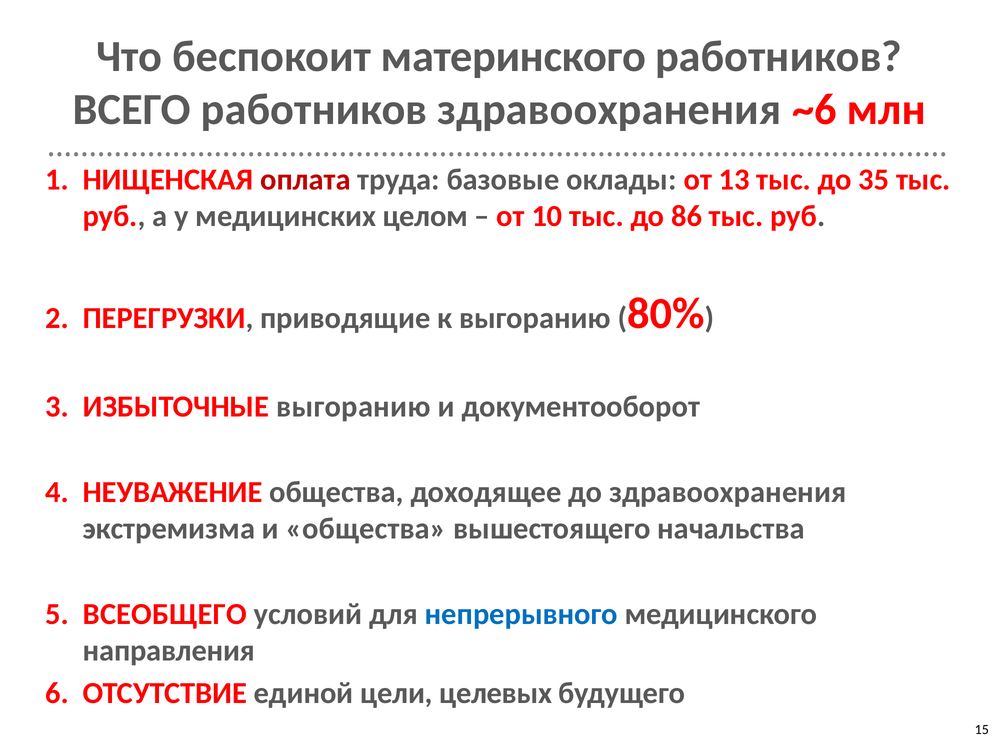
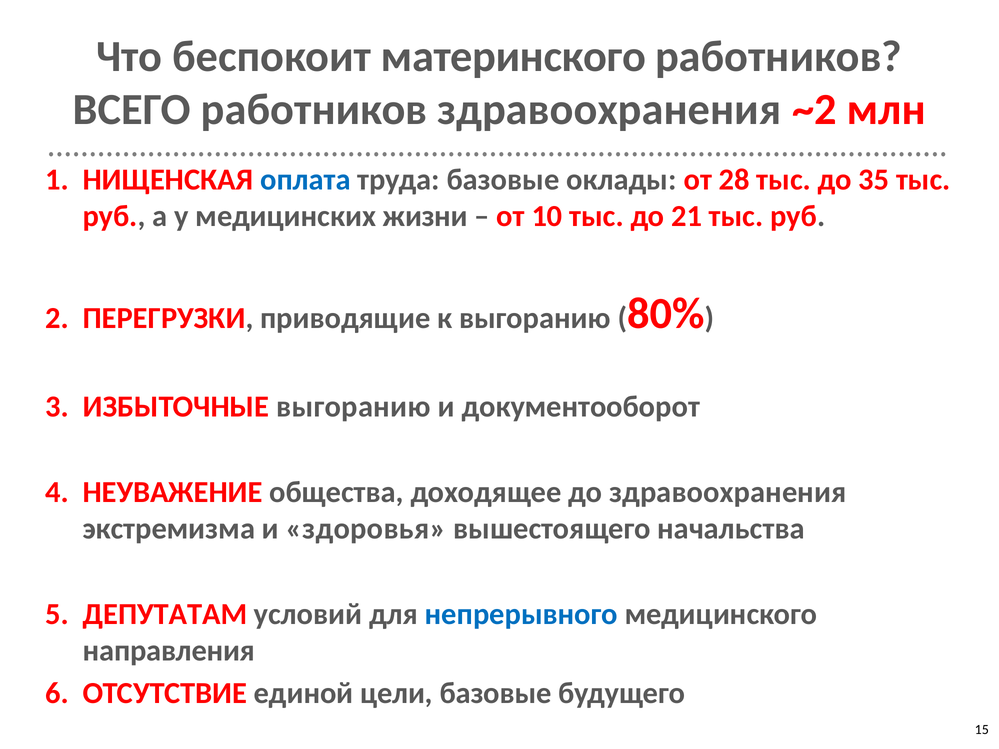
~6: ~6 -> ~2
оплата colour: red -> blue
13: 13 -> 28
целом: целом -> жизни
86: 86 -> 21
и общества: общества -> здоровья
ВСЕОБЩЕГО: ВСЕОБЩЕГО -> ДЕПУТАТАМ
цели целевых: целевых -> базовые
